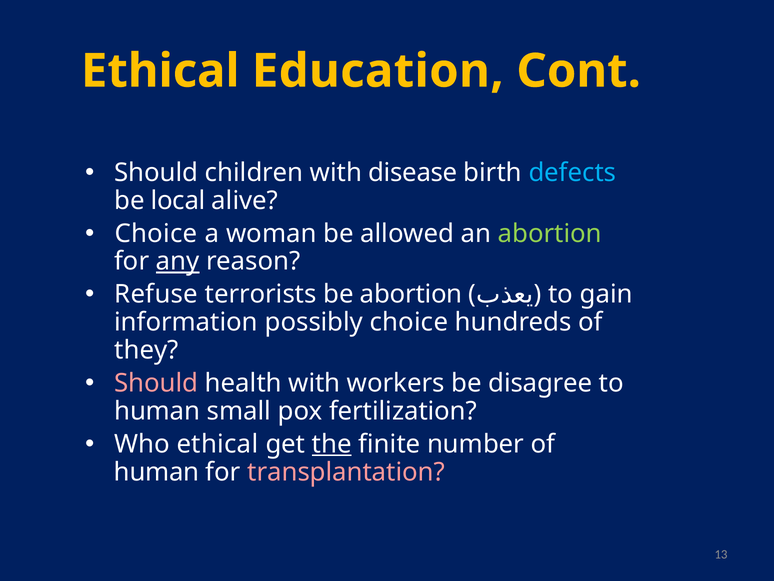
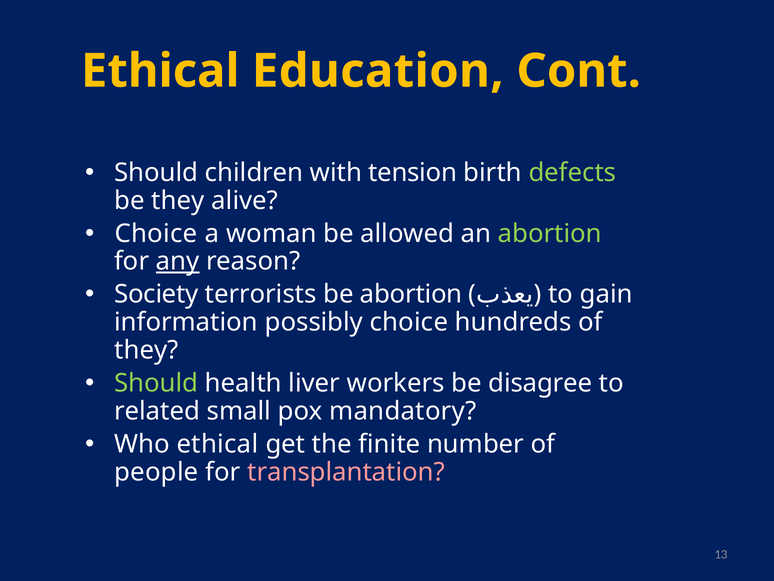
disease: disease -> tension
defects colour: light blue -> light green
be local: local -> they
Refuse: Refuse -> Society
Should at (156, 383) colour: pink -> light green
health with: with -> liver
human at (157, 411): human -> related
fertilization: fertilization -> mandatory
the underline: present -> none
human at (157, 472): human -> people
